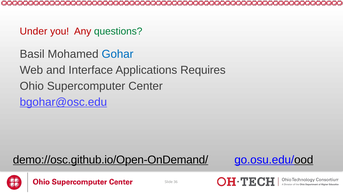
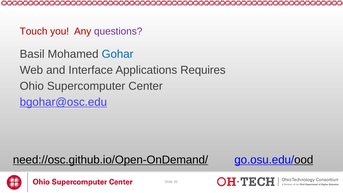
Under: Under -> Touch
questions colour: green -> purple
demo://osc.github.io/Open-OnDemand/: demo://osc.github.io/Open-OnDemand/ -> need://osc.github.io/Open-OnDemand/
